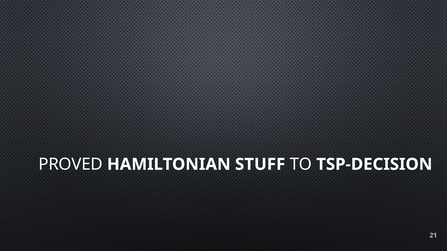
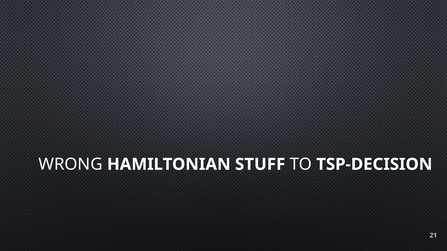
PROVED: PROVED -> WRONG
